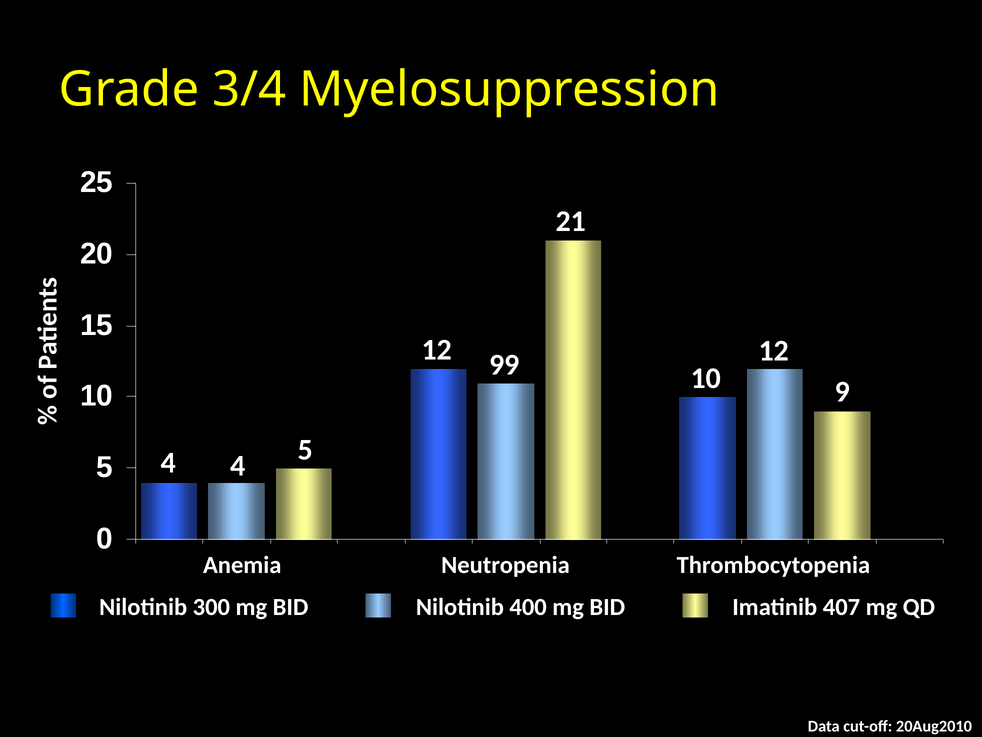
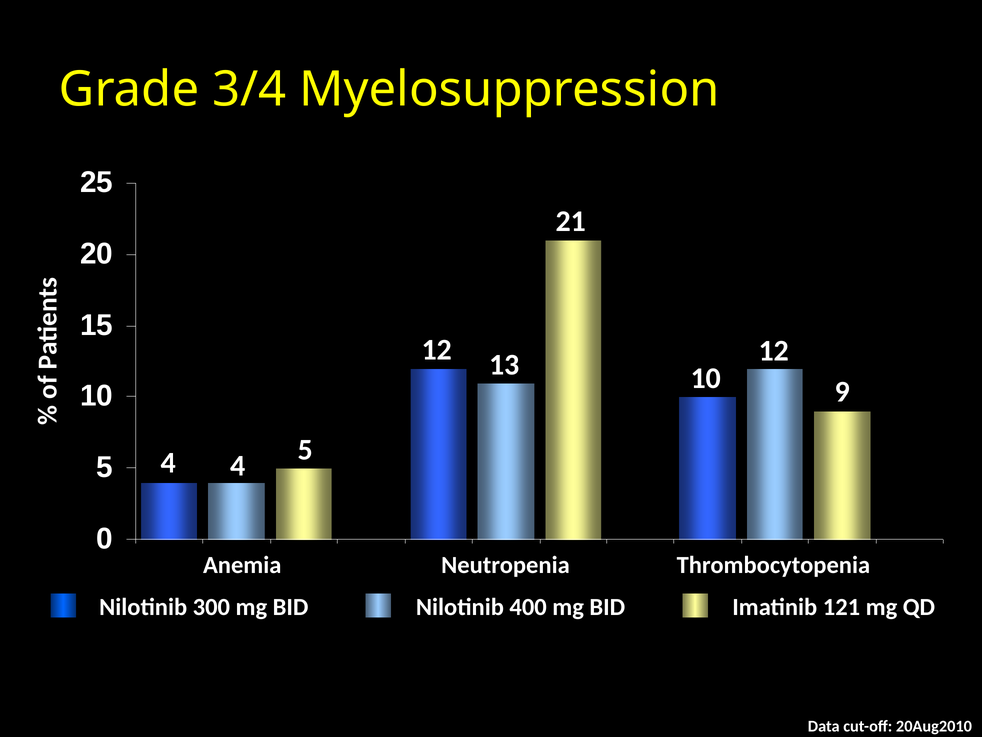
99: 99 -> 13
407: 407 -> 121
